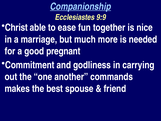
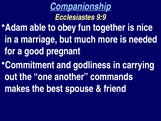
Christ: Christ -> Adam
ease: ease -> obey
